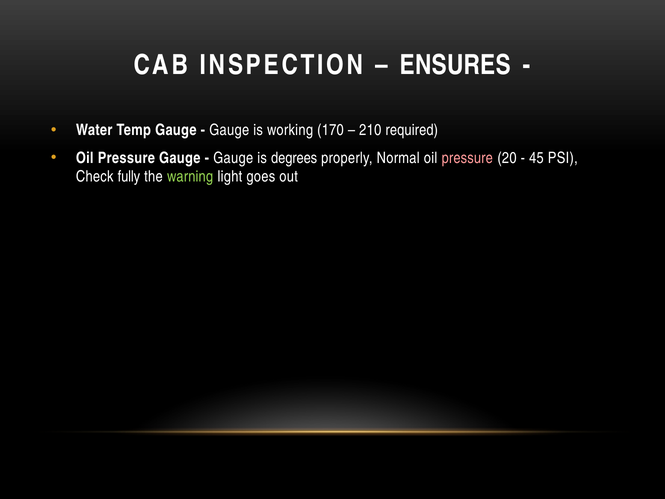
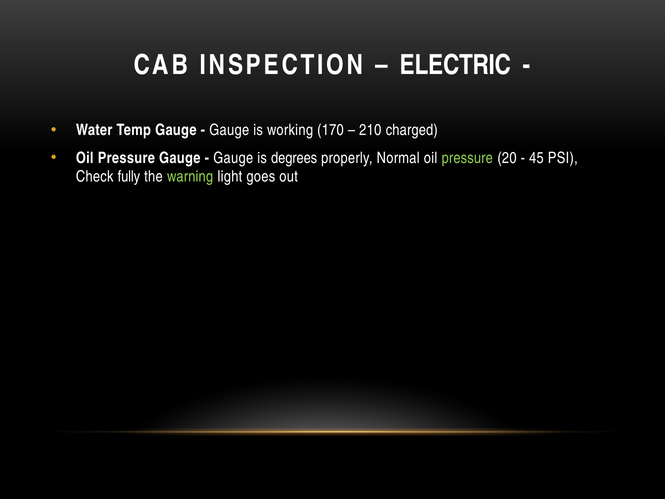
ENSURES: ENSURES -> ELECTRIC
required: required -> charged
pressure at (467, 158) colour: pink -> light green
